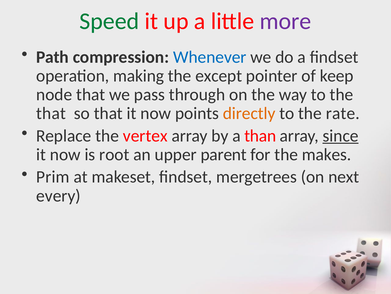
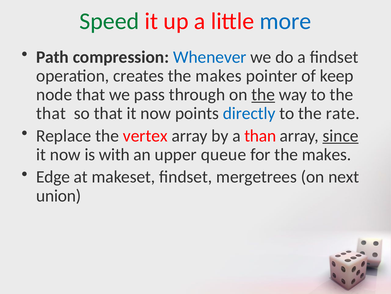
more colour: purple -> blue
making: making -> creates
except at (219, 76): except -> makes
the at (263, 94) underline: none -> present
directly colour: orange -> blue
root: root -> with
parent: parent -> queue
Prim: Prim -> Edge
every: every -> union
